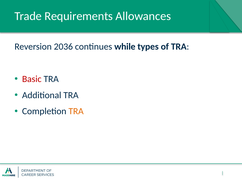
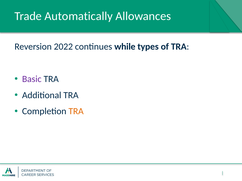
Requirements: Requirements -> Automatically
2036: 2036 -> 2022
Basic colour: red -> purple
